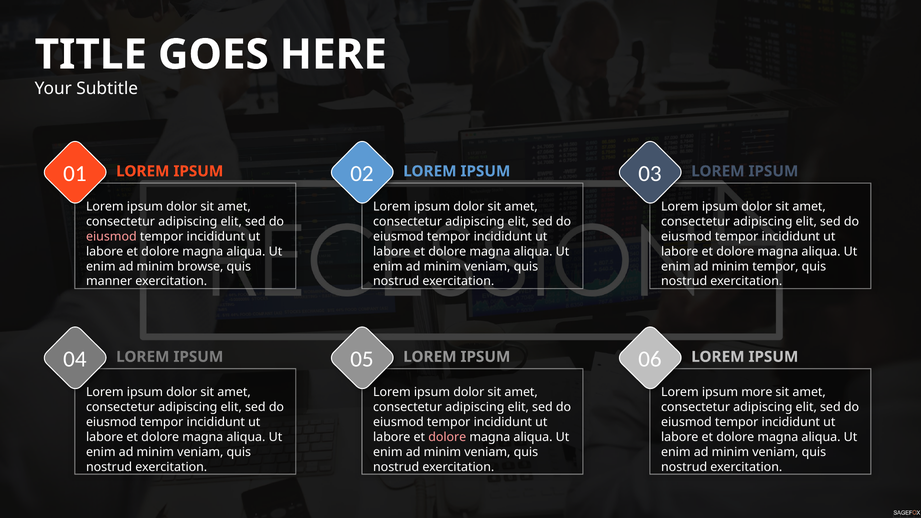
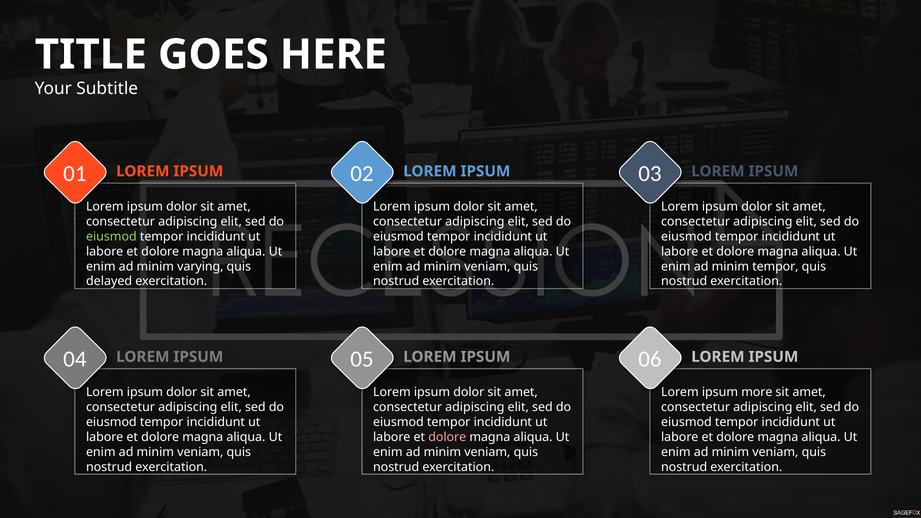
eiusmod at (111, 236) colour: pink -> light green
browse: browse -> varying
manner: manner -> delayed
